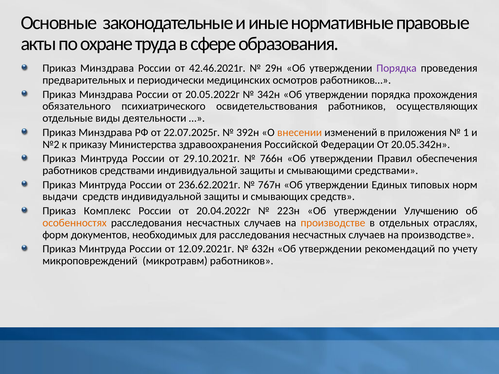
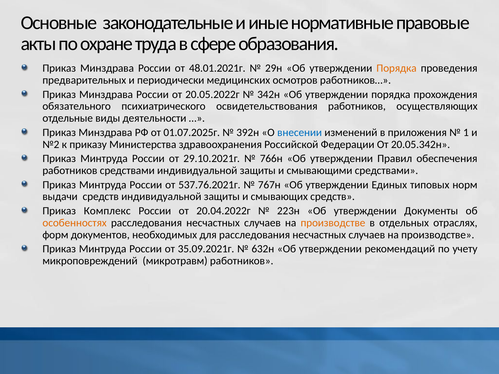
42.46.2021г: 42.46.2021г -> 48.01.2021г
Порядка at (397, 68) colour: purple -> orange
22.07.2025г: 22.07.2025г -> 01.07.2025г
внесении colour: orange -> blue
236.62.2021г: 236.62.2021г -> 537.76.2021г
Улучшению: Улучшению -> Документы
12.09.2021г: 12.09.2021г -> 35.09.2021г
